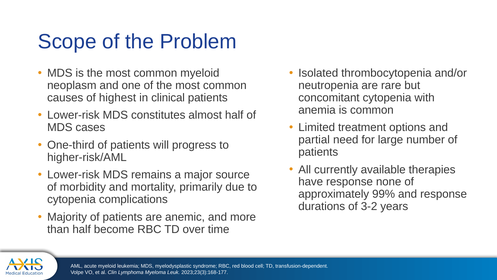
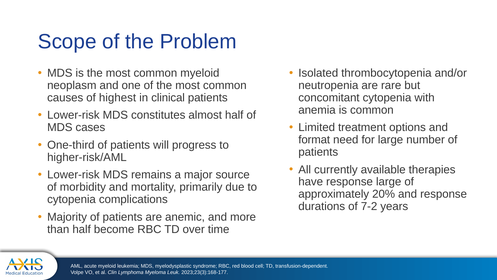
partial: partial -> format
response none: none -> large
99%: 99% -> 20%
3-2: 3-2 -> 7-2
